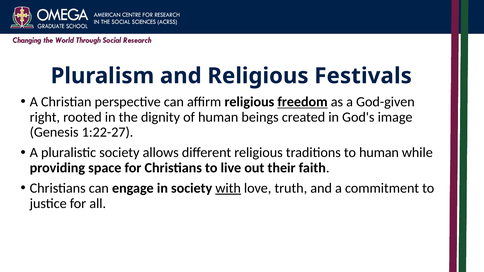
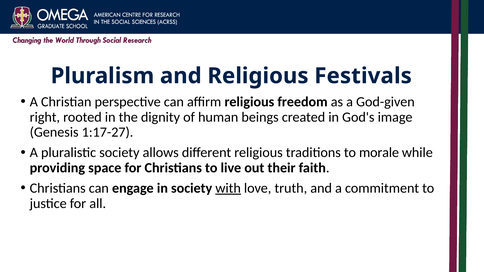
freedom underline: present -> none
1:22-27: 1:22-27 -> 1:17-27
to human: human -> morale
